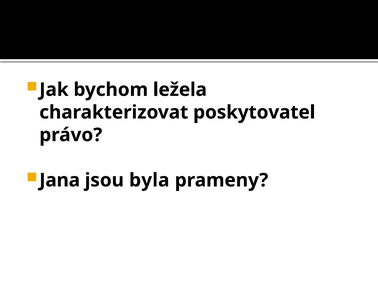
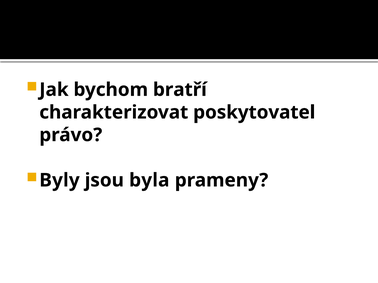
ležela: ležela -> bratří
Jana: Jana -> Byly
